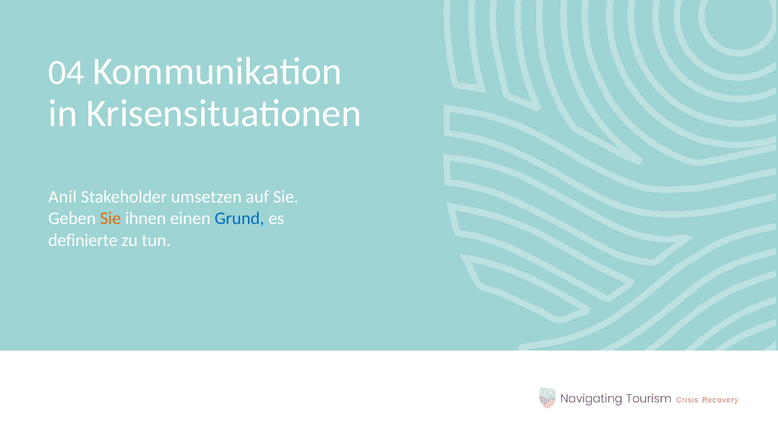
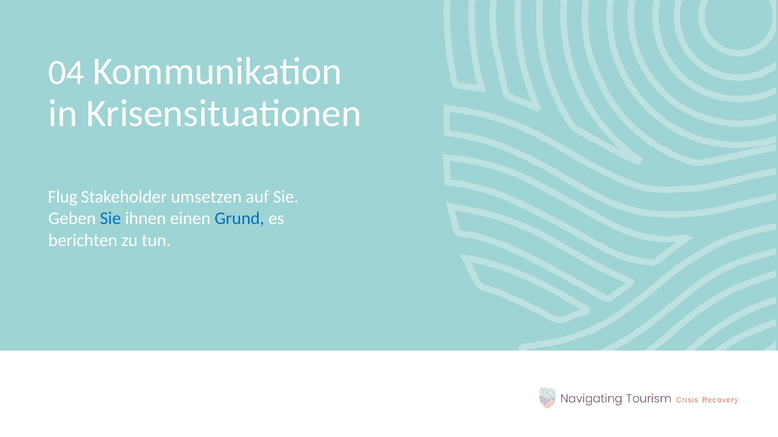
Anil: Anil -> Flug
Sie at (111, 219) colour: orange -> blue
definierte: definierte -> berichten
